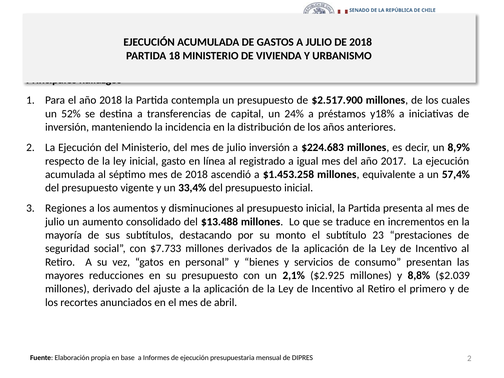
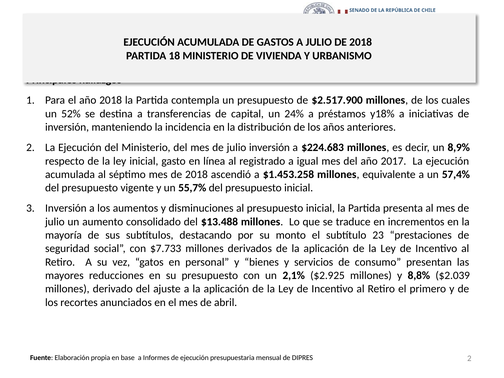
33,4%: 33,4% -> 55,7%
Regiones at (66, 208): Regiones -> Inversión
